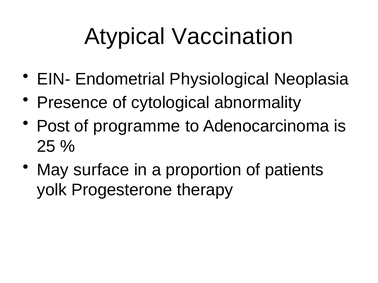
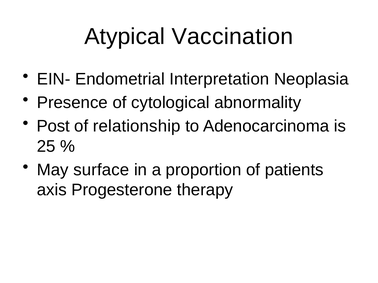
Physiological: Physiological -> Interpretation
programme: programme -> relationship
yolk: yolk -> axis
